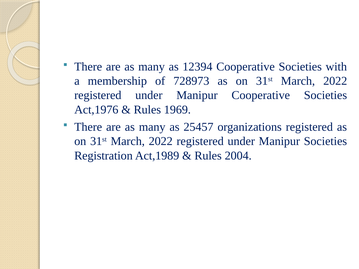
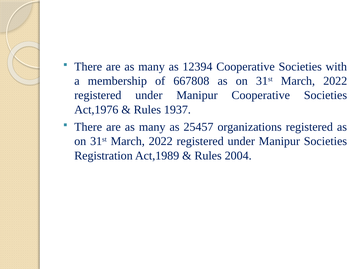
728973: 728973 -> 667808
1969: 1969 -> 1937
